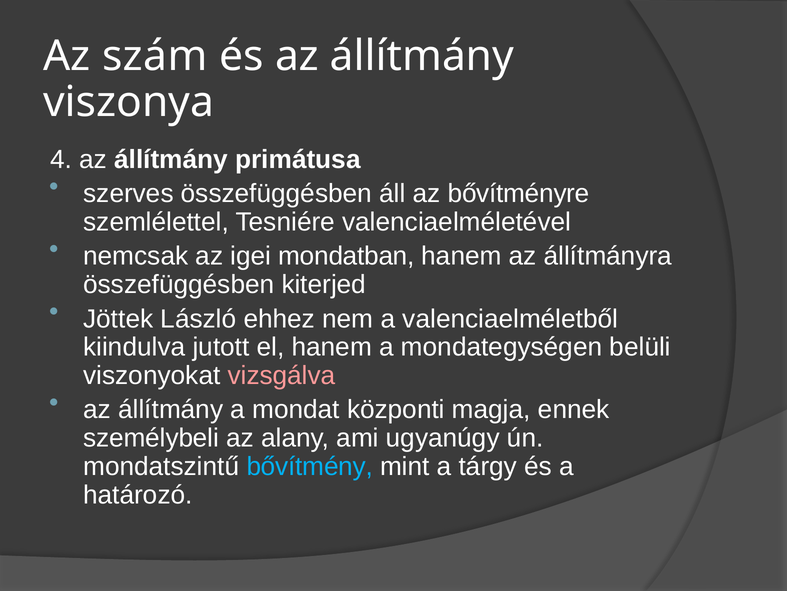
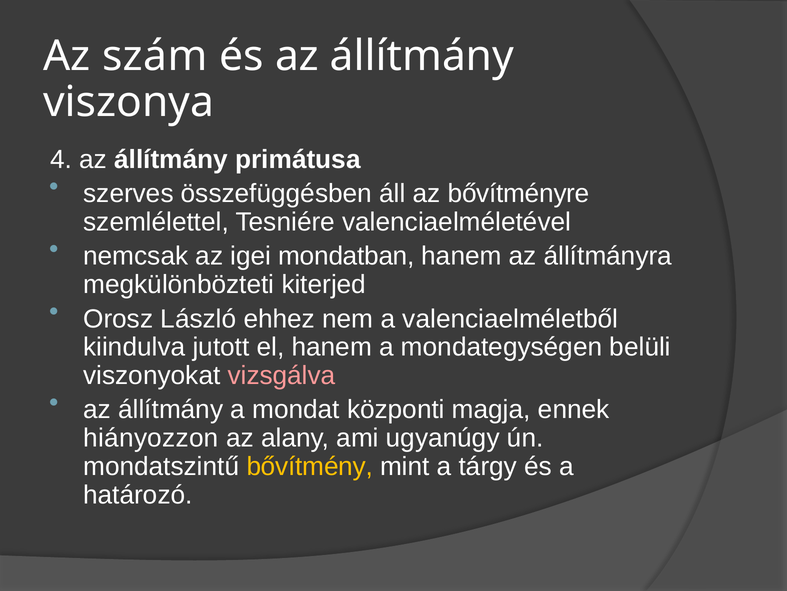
összefüggésben at (179, 284): összefüggésben -> megkülönbözteti
Jöttek: Jöttek -> Orosz
személybeli: személybeli -> hiányozzon
bővítmény colour: light blue -> yellow
